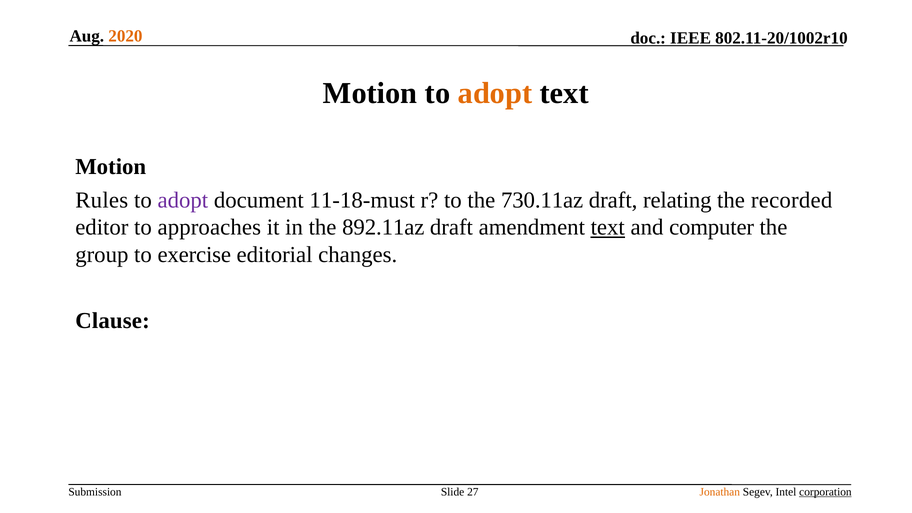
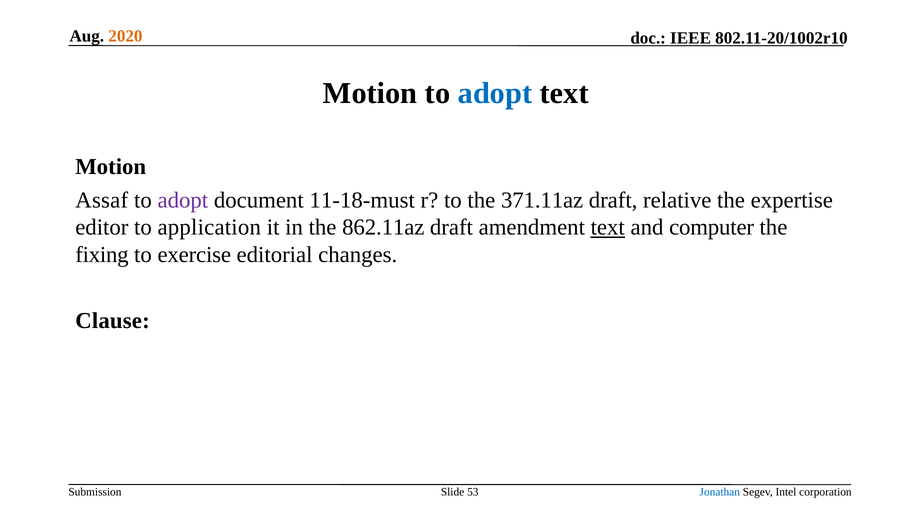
adopt at (495, 93) colour: orange -> blue
Rules: Rules -> Assaf
730.11az: 730.11az -> 371.11az
relating: relating -> relative
recorded: recorded -> expertise
approaches: approaches -> application
892.11az: 892.11az -> 862.11az
group: group -> fixing
27: 27 -> 53
Jonathan colour: orange -> blue
corporation underline: present -> none
